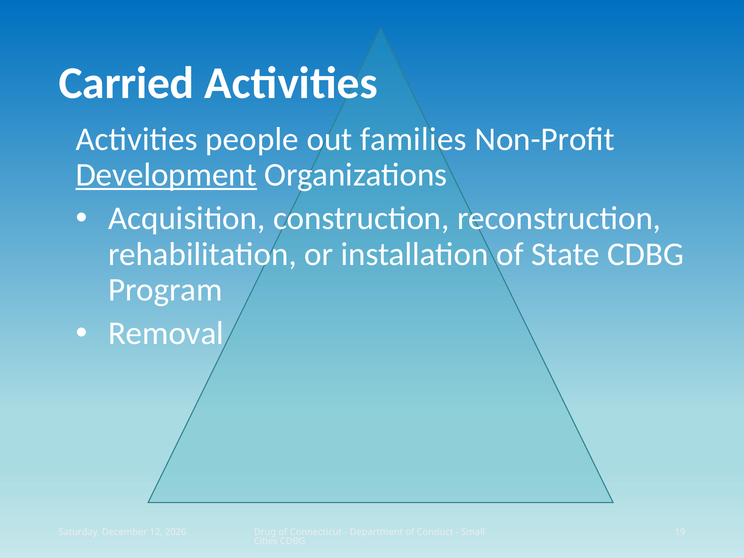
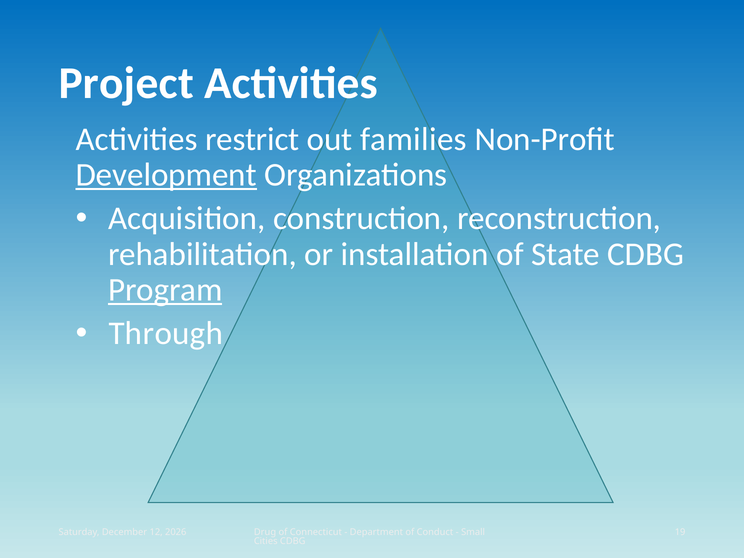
Carried: Carried -> Project
people: people -> restrict
Program underline: none -> present
Removal: Removal -> Through
